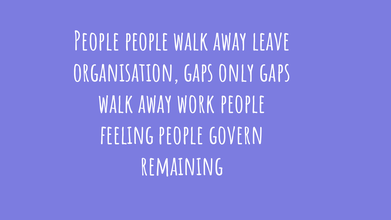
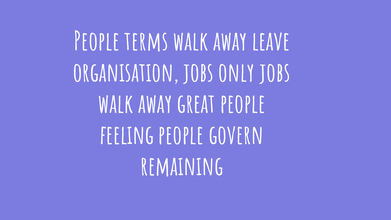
People people: people -> terms
organisation gaps: gaps -> jobs
only gaps: gaps -> jobs
work: work -> great
